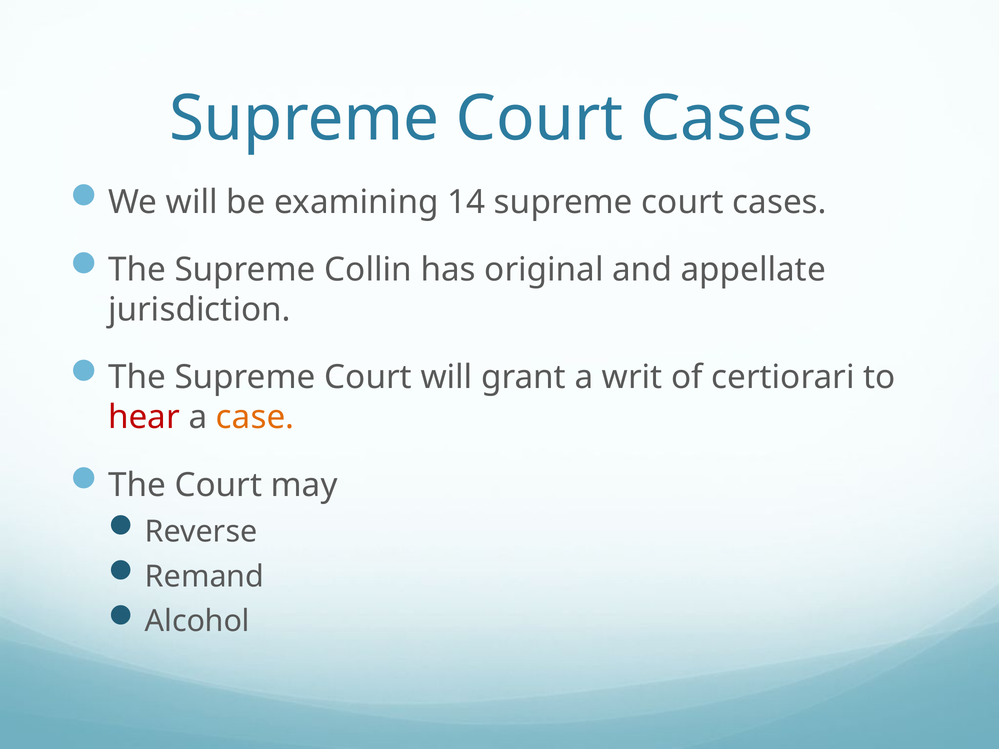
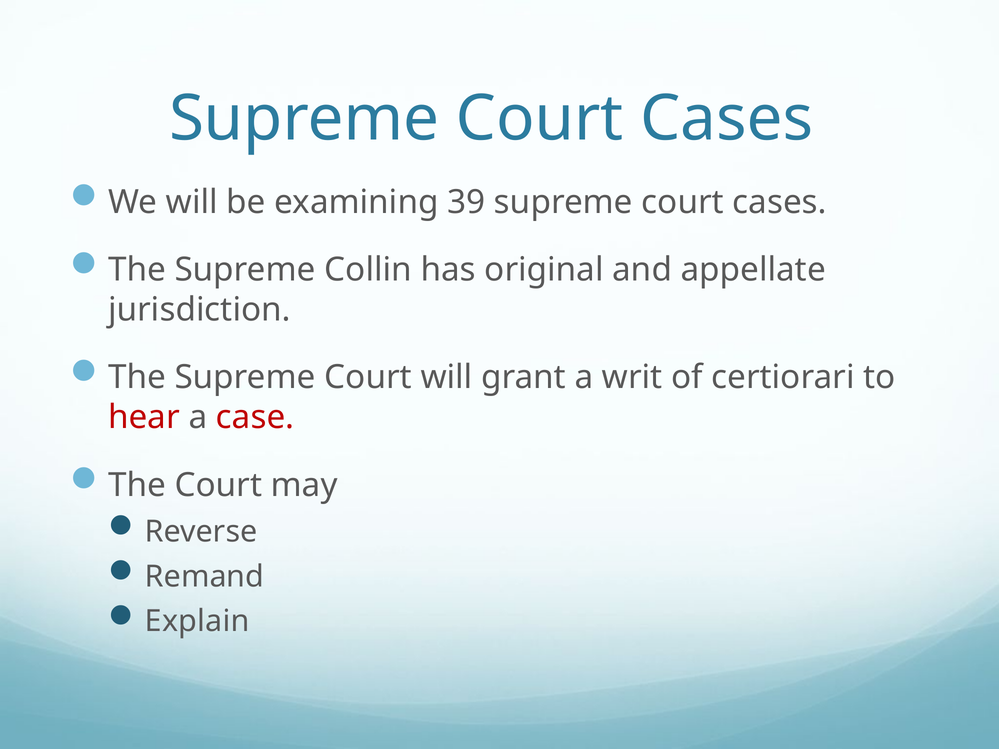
14: 14 -> 39
case colour: orange -> red
Alcohol: Alcohol -> Explain
